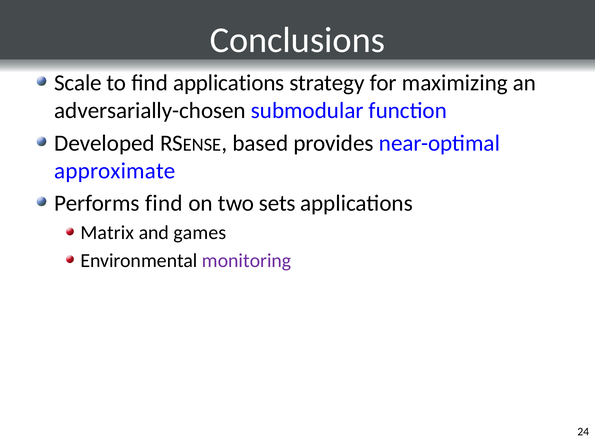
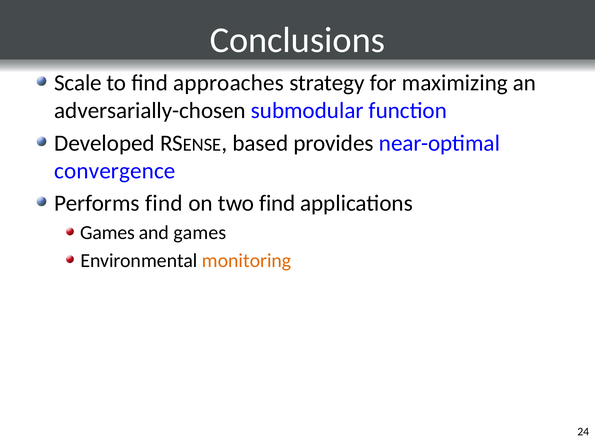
find applications: applications -> approaches
approximate: approximate -> convergence
two sets: sets -> find
Matrix at (107, 233): Matrix -> Games
monitoring colour: purple -> orange
